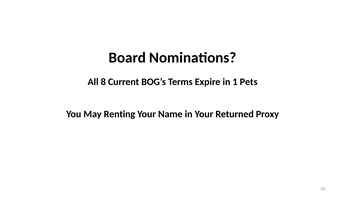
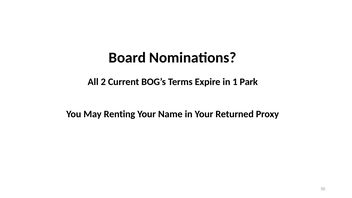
8: 8 -> 2
Pets: Pets -> Park
